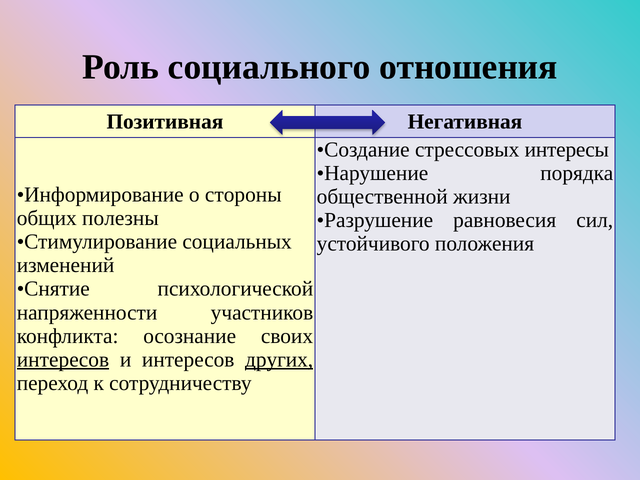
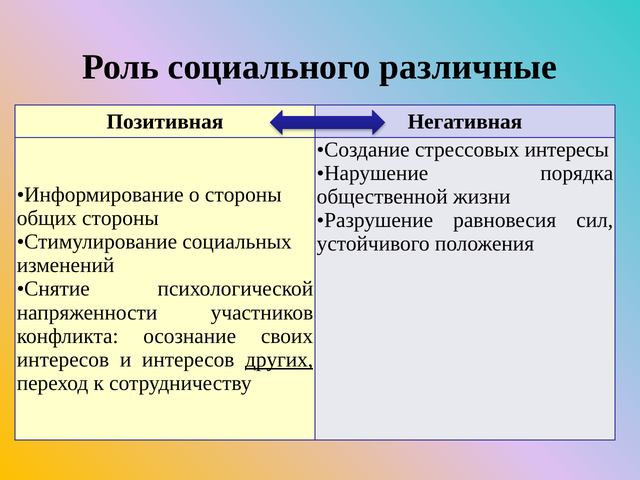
отношения: отношения -> различные
общих полезны: полезны -> стороны
интересов at (63, 360) underline: present -> none
